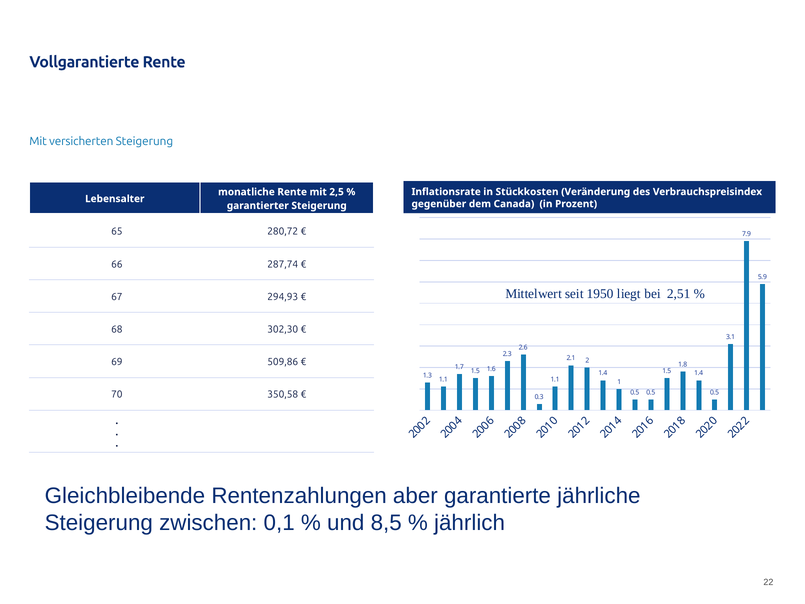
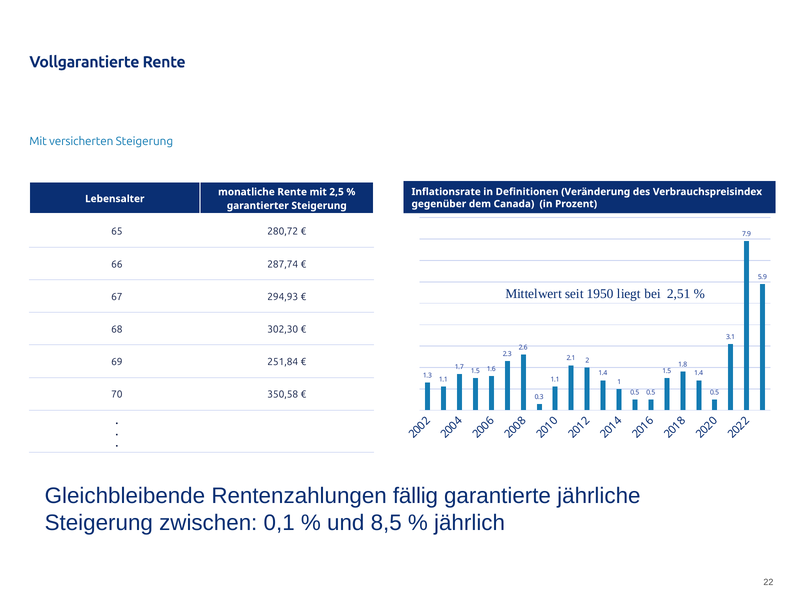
Stückkosten: Stückkosten -> Definitionen
509,86: 509,86 -> 251,84
aber: aber -> fällig
